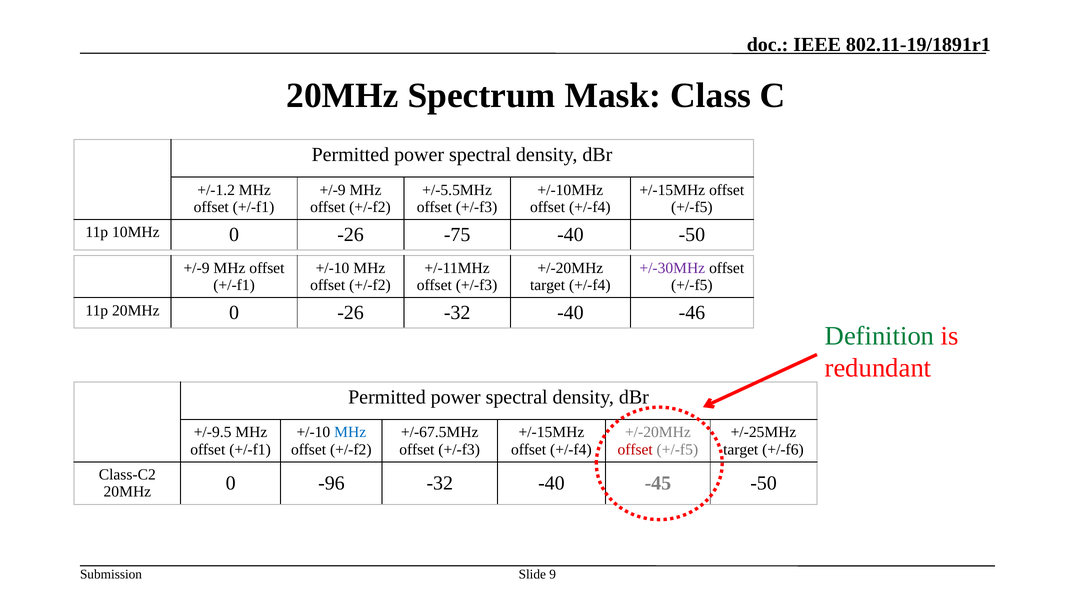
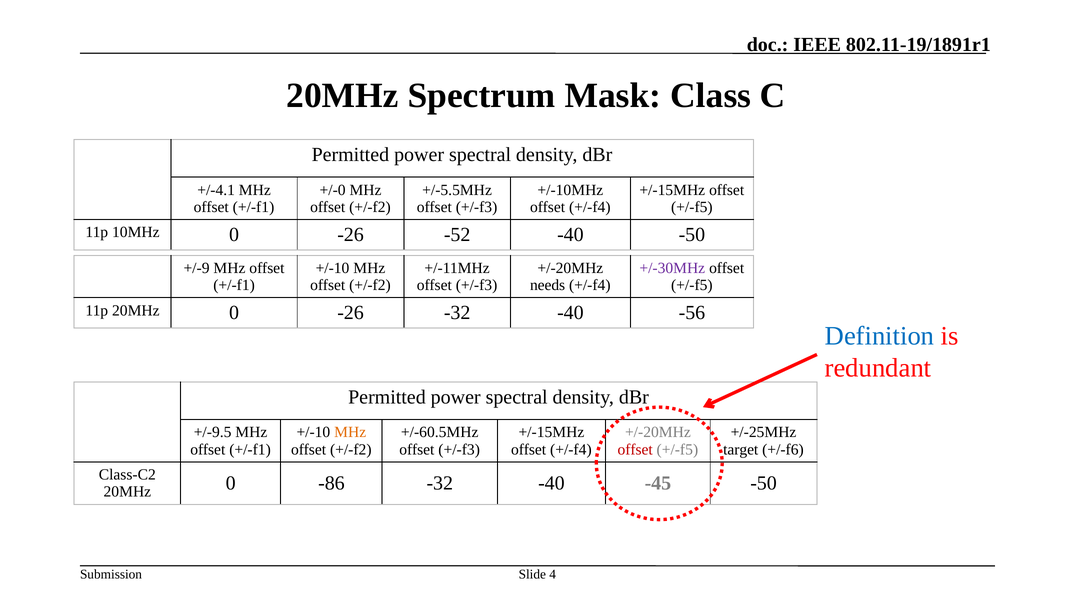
+/-1.2: +/-1.2 -> +/-4.1
+/-9 at (333, 190): +/-9 -> +/-0
-75: -75 -> -52
target at (548, 285): target -> needs
-46: -46 -> -56
Definition colour: green -> blue
MHz at (350, 433) colour: blue -> orange
+/-67.5MHz: +/-67.5MHz -> +/-60.5MHz
-96: -96 -> -86
9: 9 -> 4
